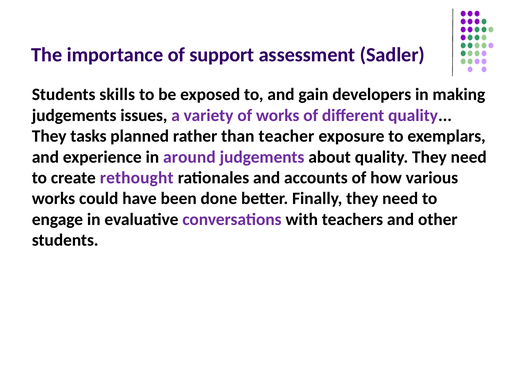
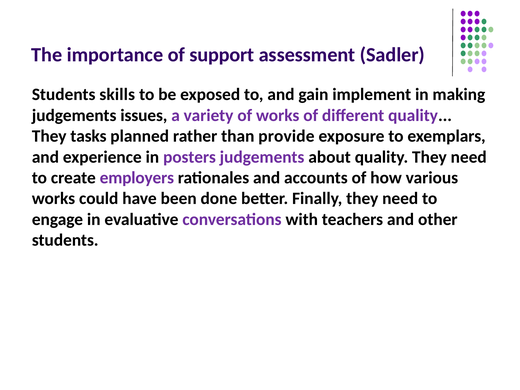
developers: developers -> implement
teacher: teacher -> provide
around: around -> posters
rethought: rethought -> employers
